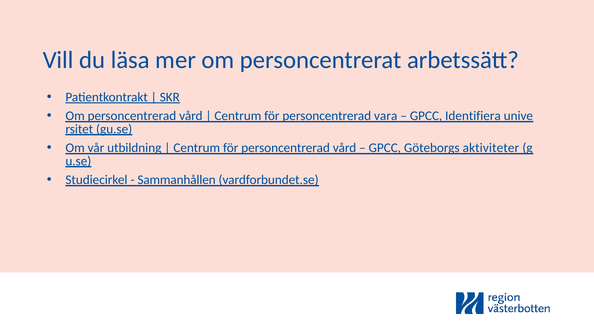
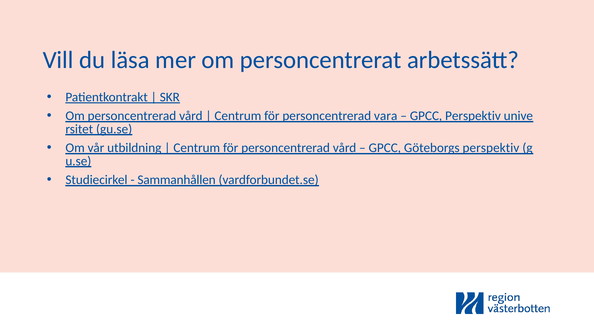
GPCC Identifiera: Identifiera -> Perspektiv
Göteborgs aktiviteter: aktiviteter -> perspektiv
